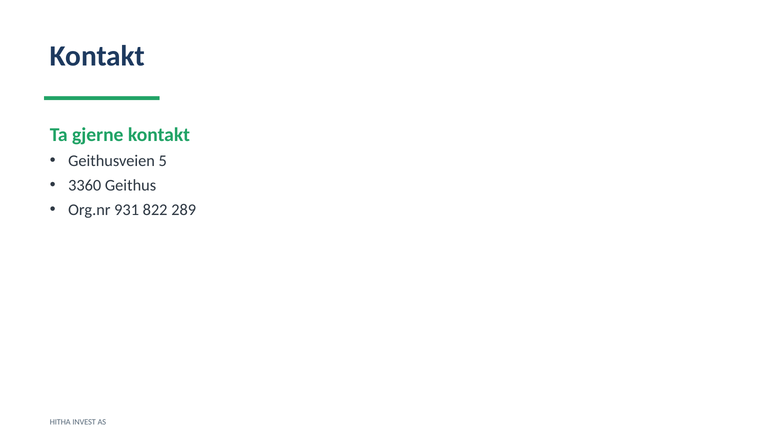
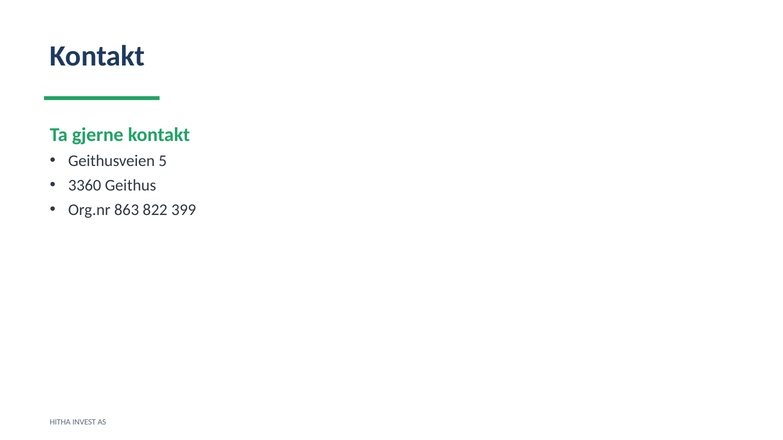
931: 931 -> 863
289: 289 -> 399
